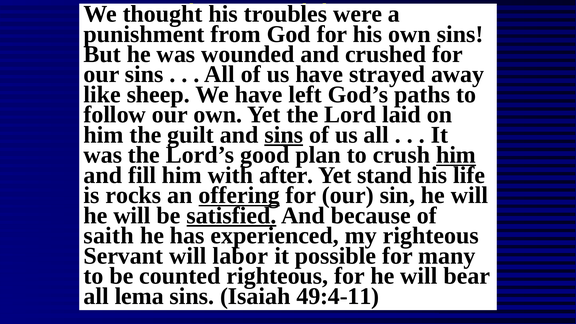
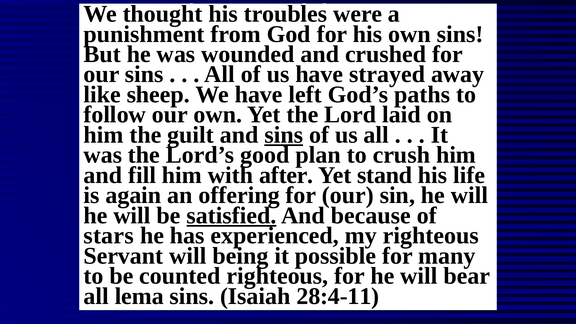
him at (456, 155) underline: present -> none
rocks: rocks -> again
offering underline: present -> none
saith: saith -> stars
labor: labor -> being
49:4-11: 49:4-11 -> 28:4-11
